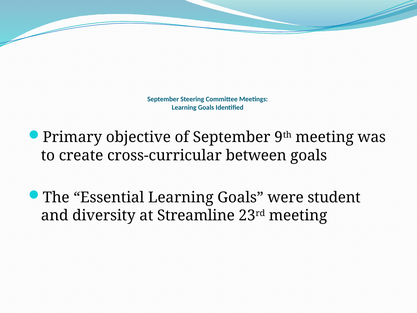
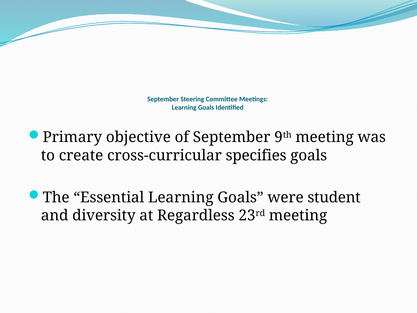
between: between -> specifies
Streamline: Streamline -> Regardless
